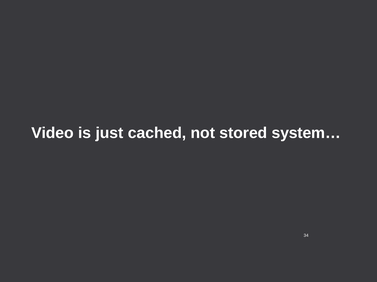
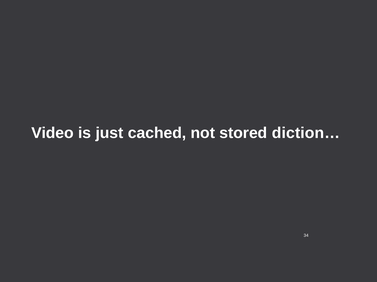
system…: system… -> diction…
